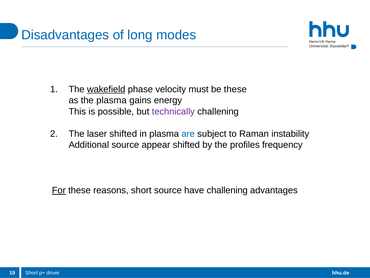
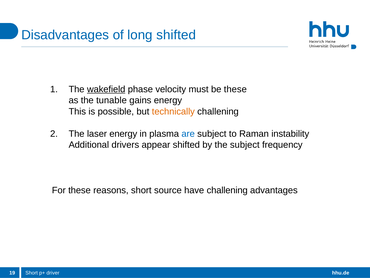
long modes: modes -> shifted
the plasma: plasma -> tunable
technically colour: purple -> orange
laser shifted: shifted -> energy
Additional source: source -> drivers
the profiles: profiles -> subject
For underline: present -> none
